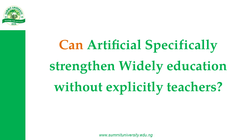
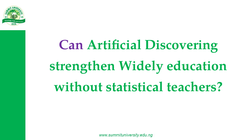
Can colour: orange -> purple
Specifically: Specifically -> Discovering
explicitly: explicitly -> statistical
